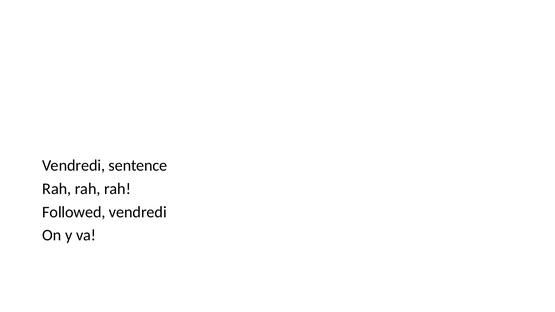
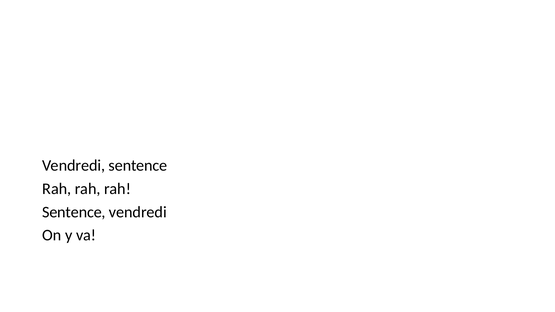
Followed at (74, 212): Followed -> Sentence
